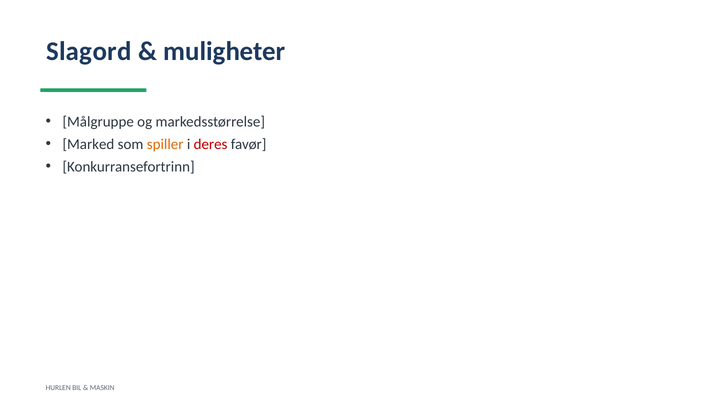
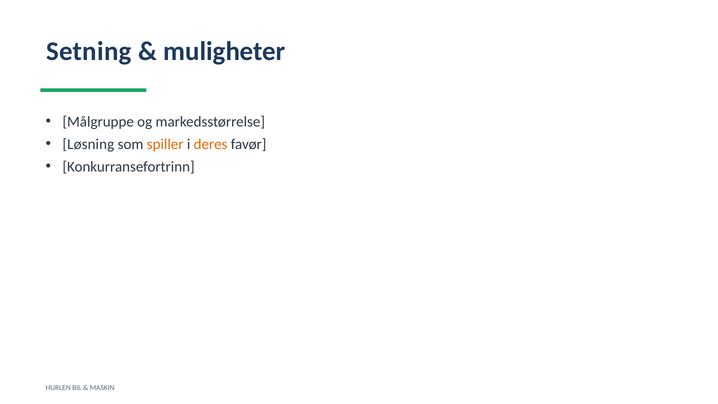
Slagord: Slagord -> Setning
Marked: Marked -> Løsning
deres colour: red -> orange
